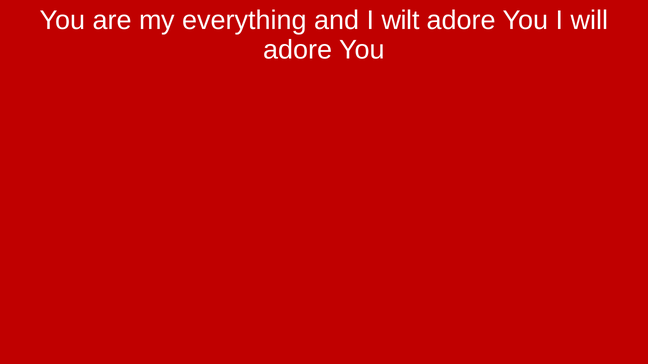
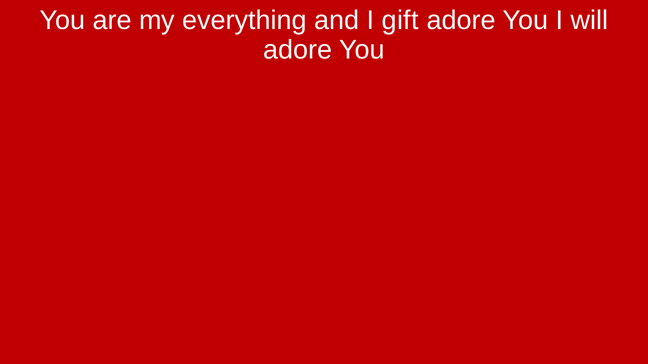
wilt: wilt -> gift
